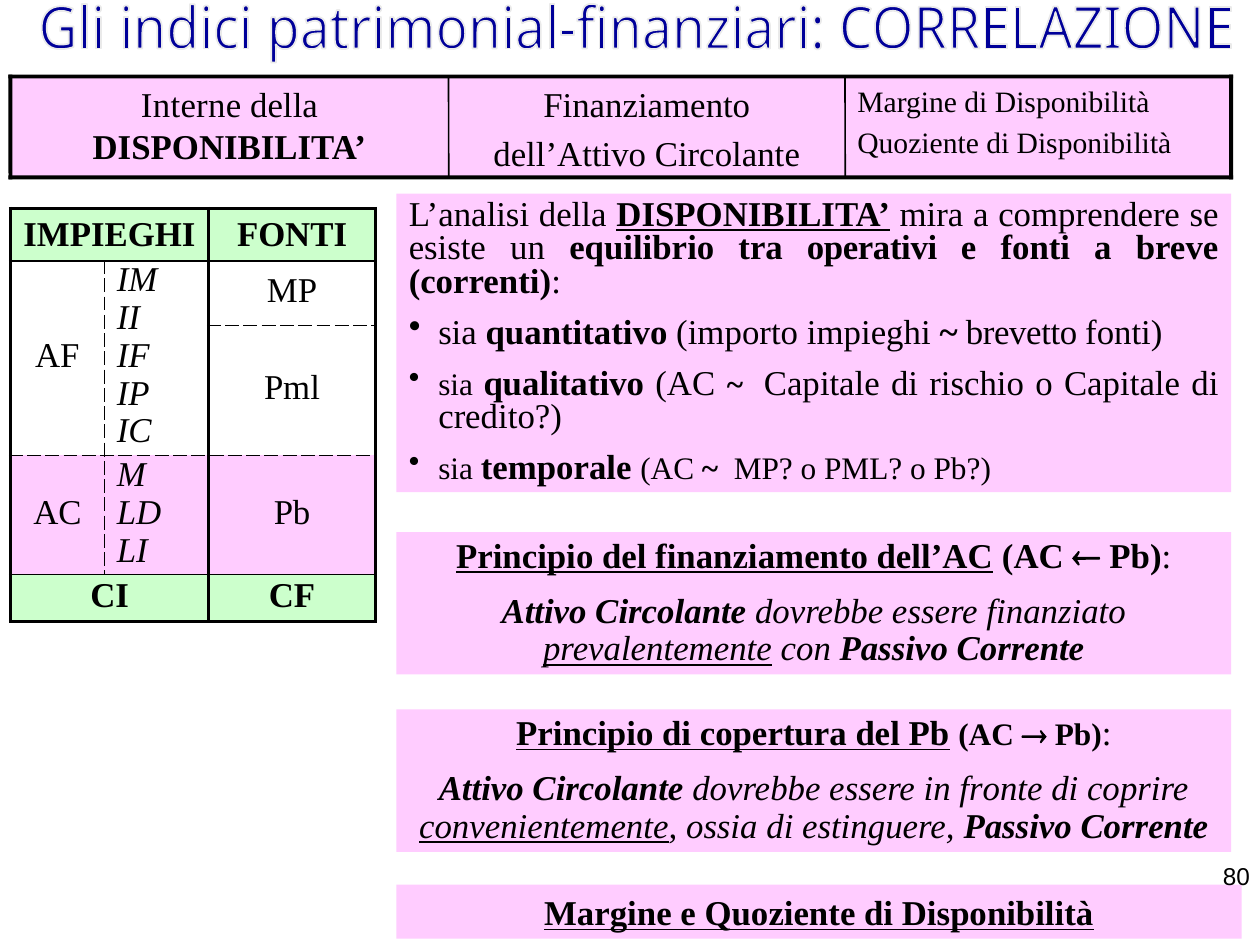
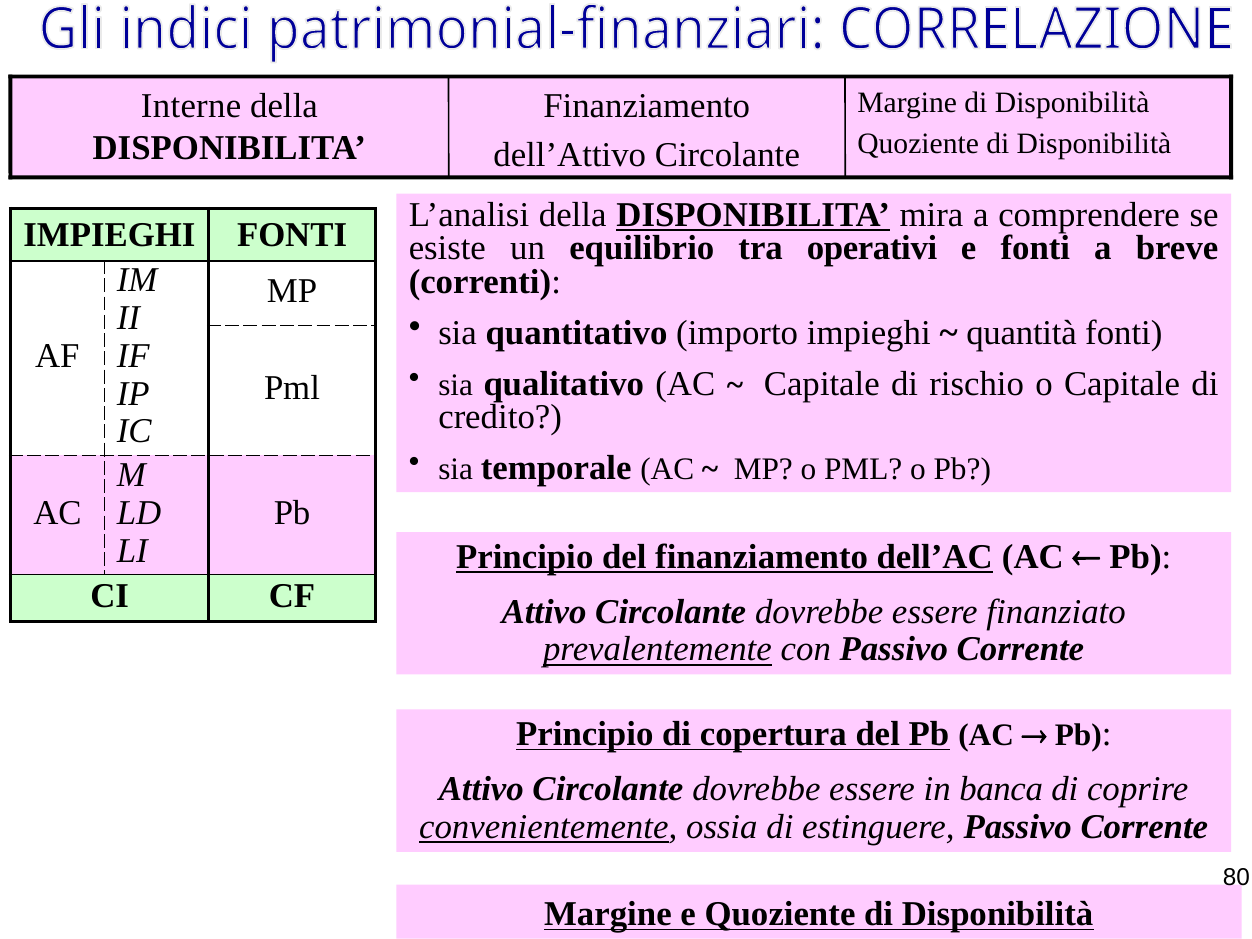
brevetto: brevetto -> quantità
fronte: fronte -> banca
